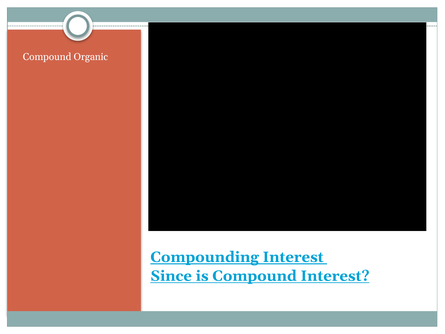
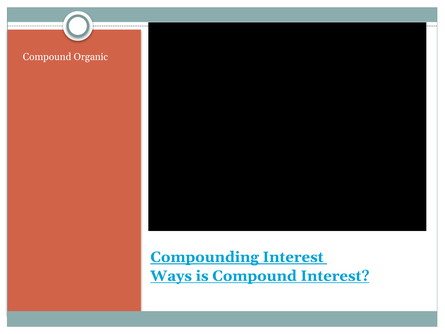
Since: Since -> Ways
